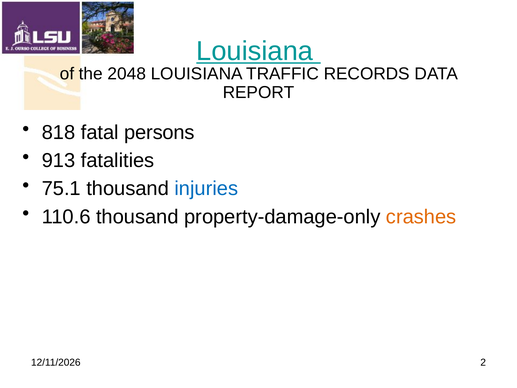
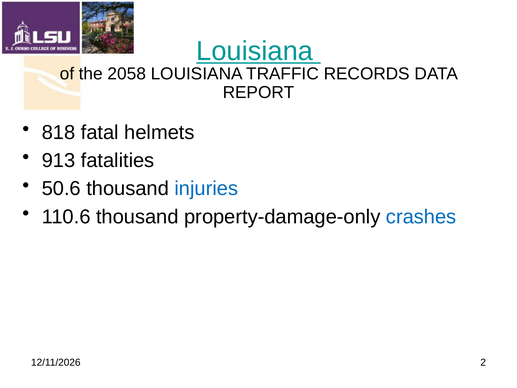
2048: 2048 -> 2058
persons: persons -> helmets
75.1: 75.1 -> 50.6
crashes colour: orange -> blue
